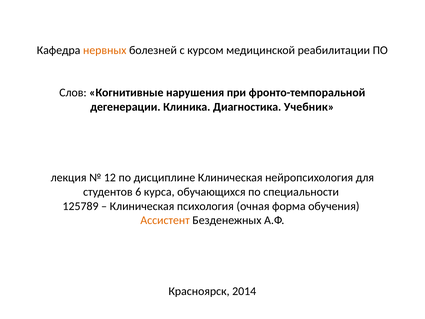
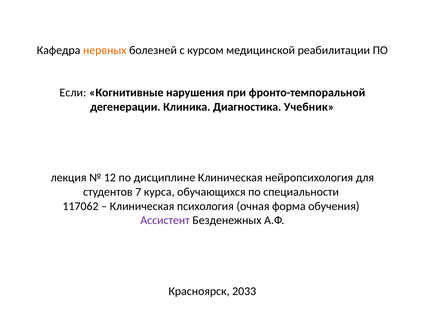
Слов: Слов -> Если
6: 6 -> 7
125789: 125789 -> 117062
Ассистент colour: orange -> purple
2014: 2014 -> 2033
